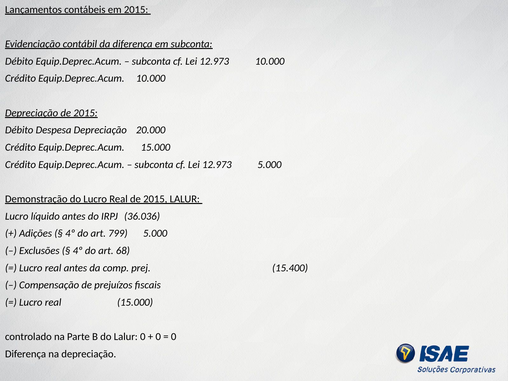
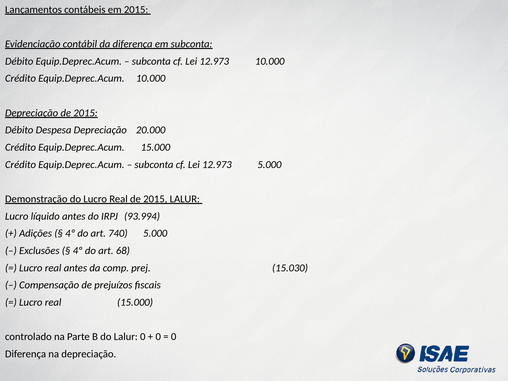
36.036: 36.036 -> 93.994
799: 799 -> 740
15.400: 15.400 -> 15.030
